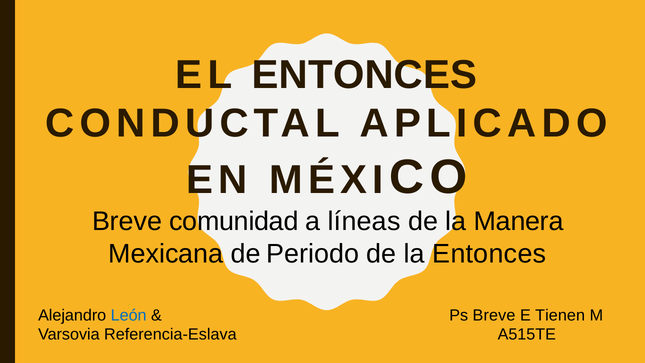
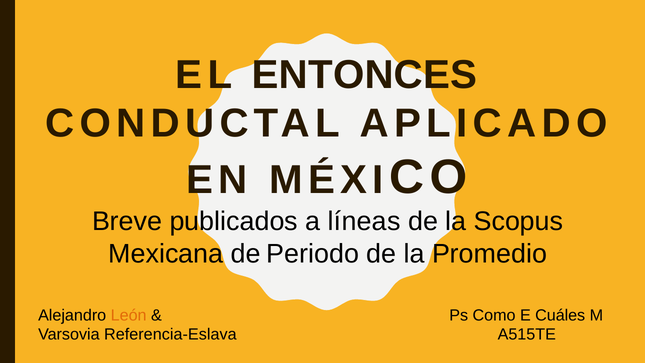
comunidad: comunidad -> publicados
Manera: Manera -> Scopus
la Entonces: Entonces -> Promedio
León colour: blue -> orange
Ps Breve: Breve -> Como
Tienen: Tienen -> Cuáles
